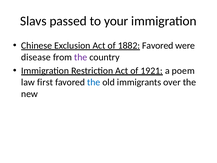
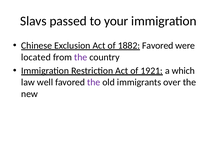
disease: disease -> located
poem: poem -> which
first: first -> well
the at (94, 82) colour: blue -> purple
